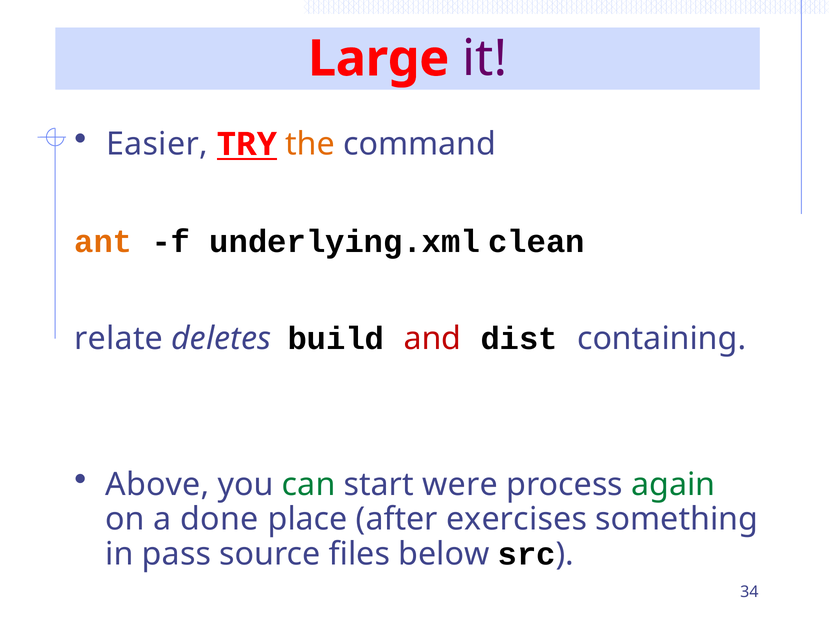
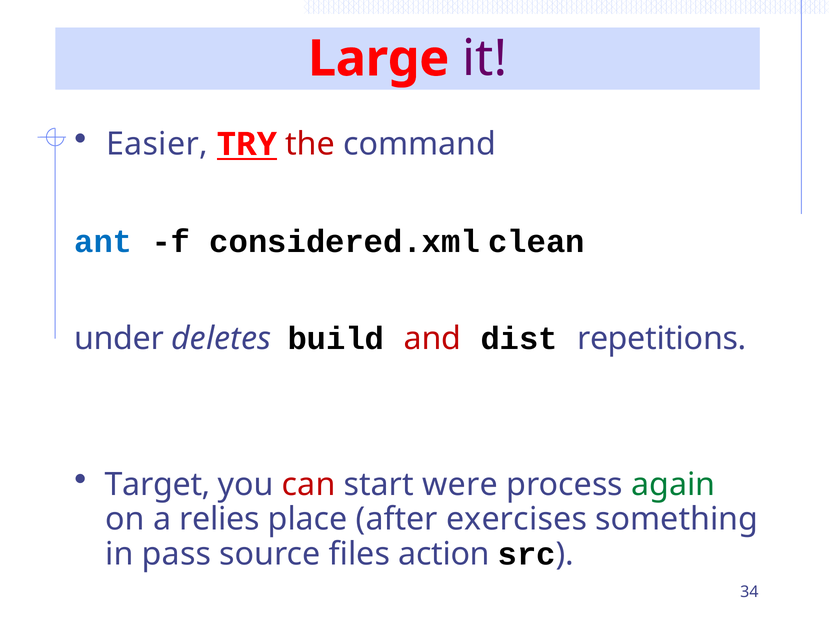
the colour: orange -> red
ant colour: orange -> blue
underlying.xml: underlying.xml -> considered.xml
relate: relate -> under
containing: containing -> repetitions
Above: Above -> Target
can colour: green -> red
done: done -> relies
below: below -> action
